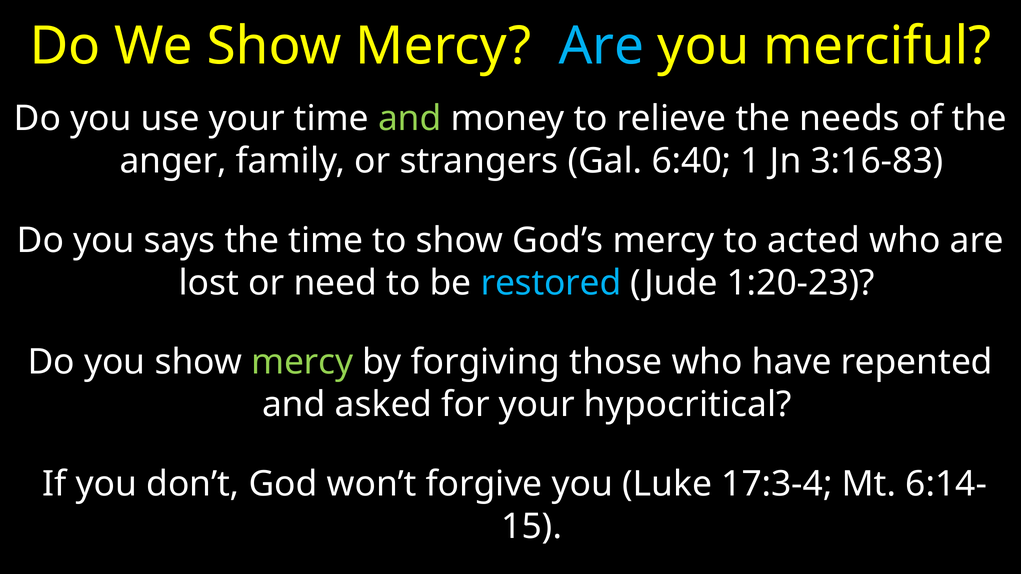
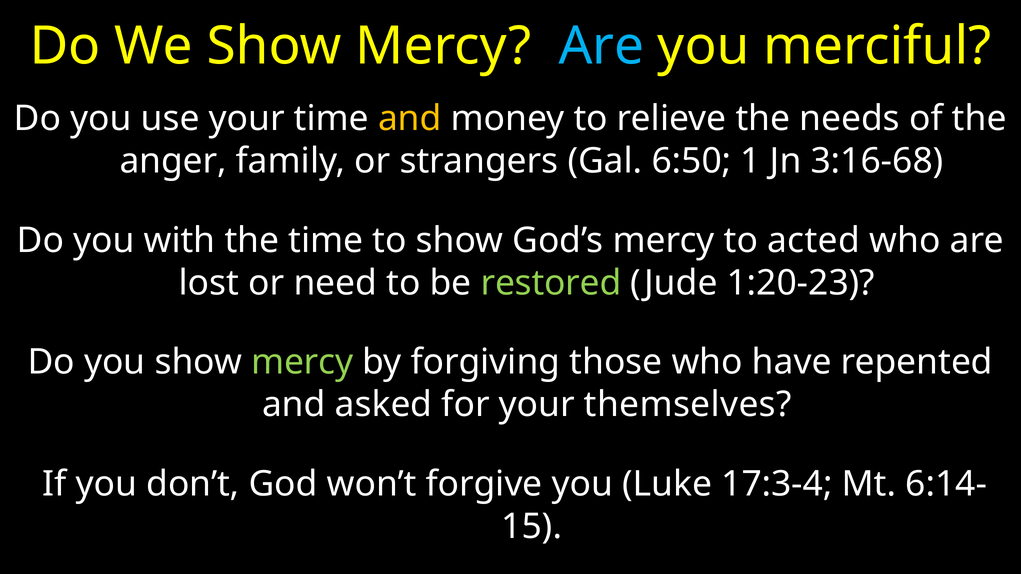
and at (410, 119) colour: light green -> yellow
6:40: 6:40 -> 6:50
3:16-83: 3:16-83 -> 3:16-68
says: says -> with
restored colour: light blue -> light green
hypocritical: hypocritical -> themselves
